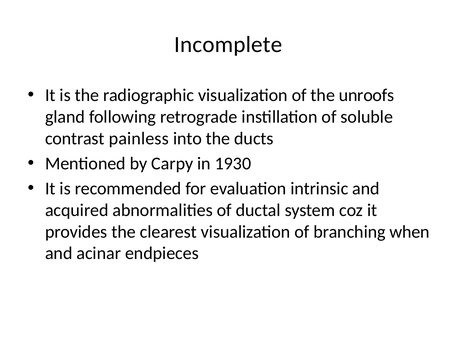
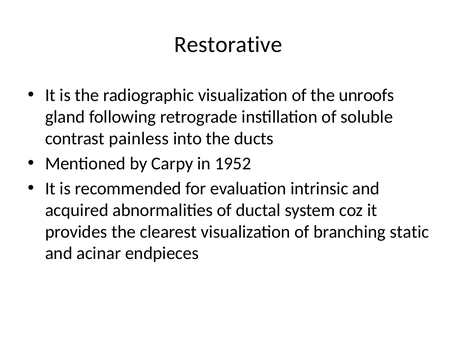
Incomplete: Incomplete -> Restorative
1930: 1930 -> 1952
when: when -> static
